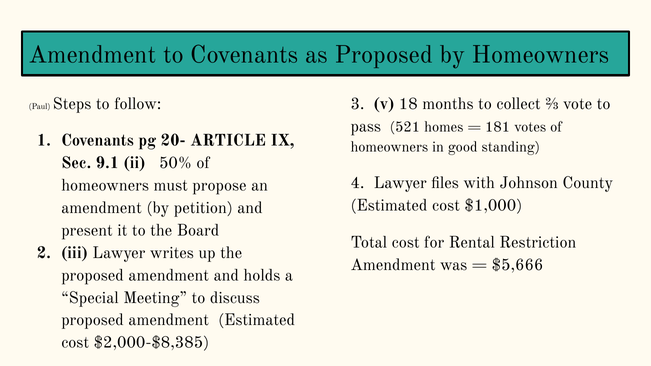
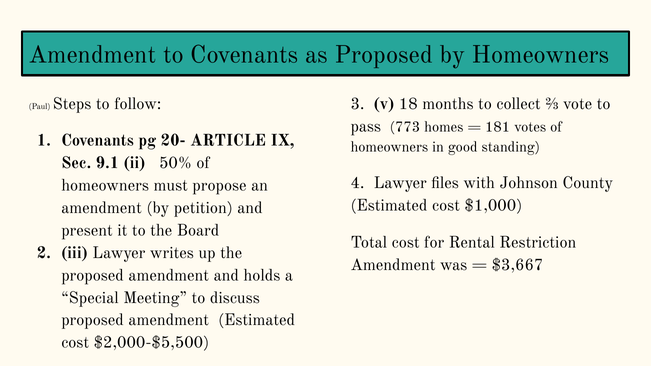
521: 521 -> 773
$5,666: $5,666 -> $3,667
$2,000-$8,385: $2,000-$8,385 -> $2,000-$5,500
